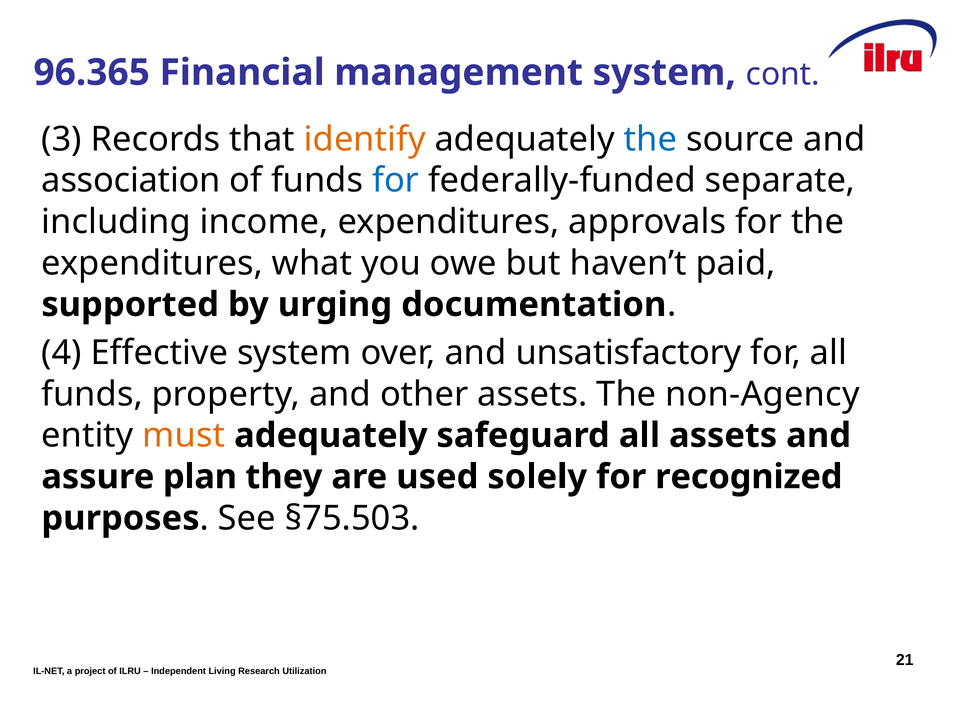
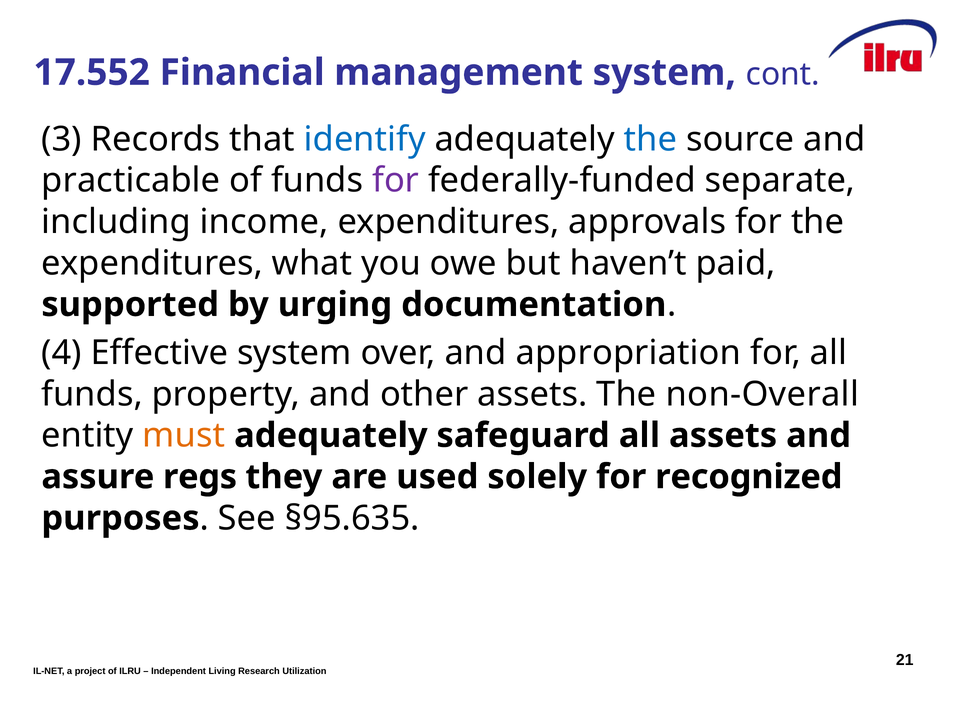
96.365: 96.365 -> 17.552
identify colour: orange -> blue
association: association -> practicable
for at (396, 181) colour: blue -> purple
unsatisfactory: unsatisfactory -> appropriation
non-Agency: non-Agency -> non-Overall
plan: plan -> regs
§75.503: §75.503 -> §95.635
